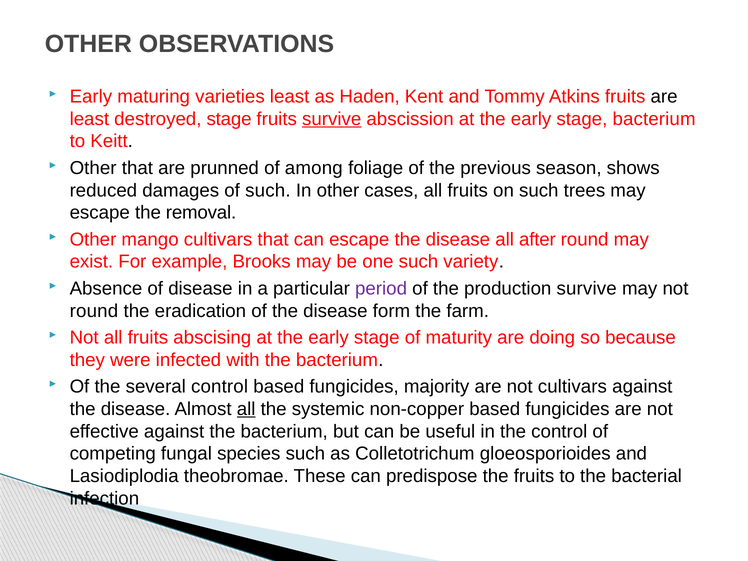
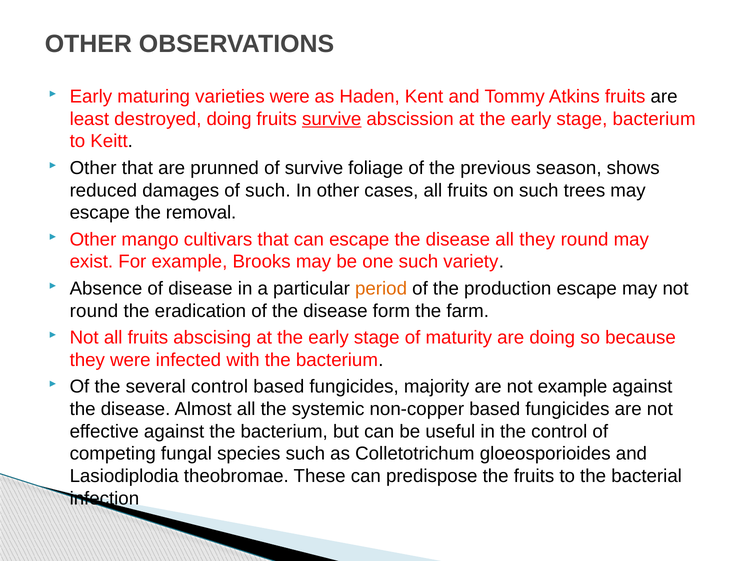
varieties least: least -> were
destroyed stage: stage -> doing
of among: among -> survive
all after: after -> they
period colour: purple -> orange
production survive: survive -> escape
not cultivars: cultivars -> example
all at (246, 409) underline: present -> none
